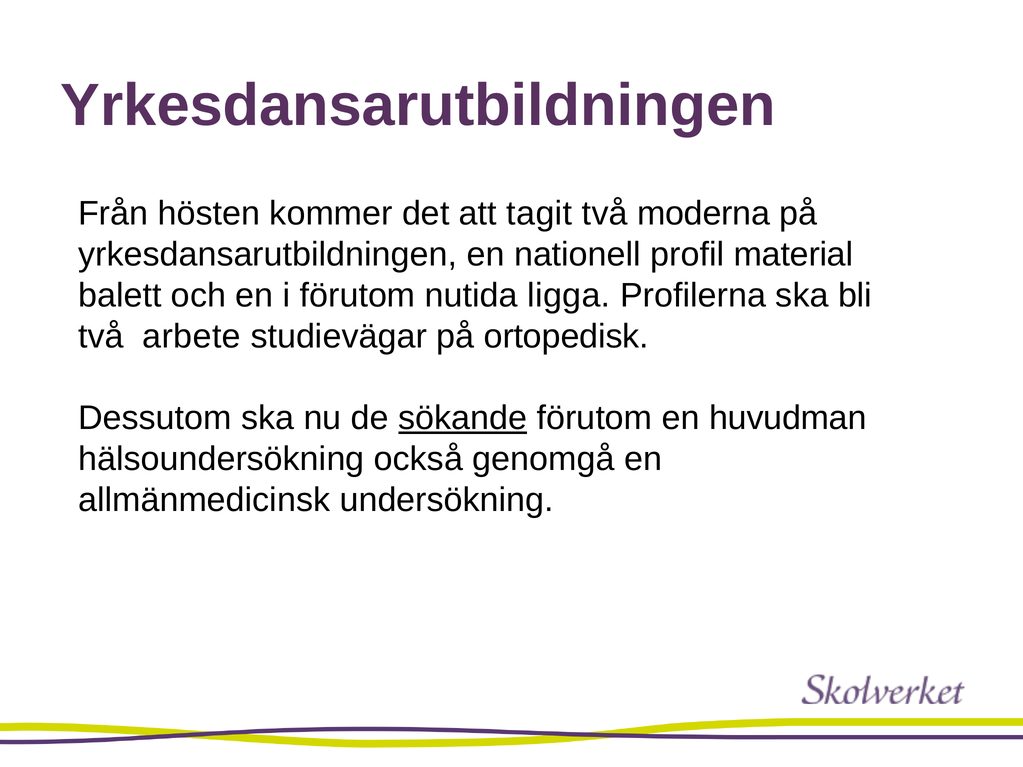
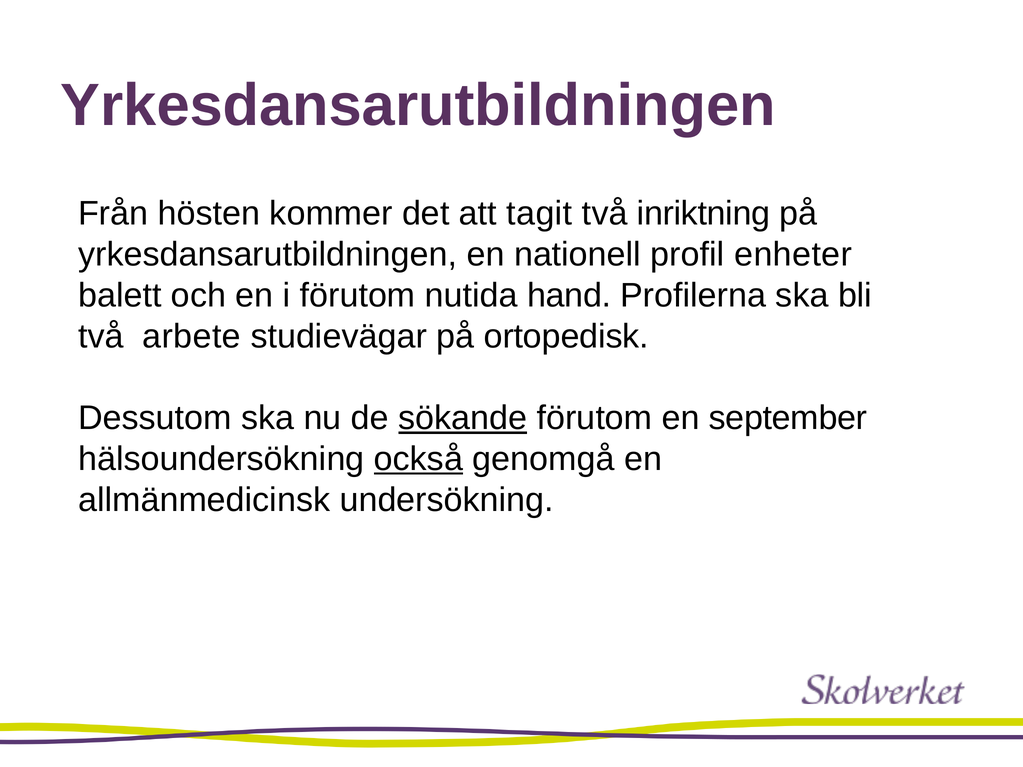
moderna: moderna -> inriktning
material: material -> enheter
ligga: ligga -> hand
huvudman: huvudman -> september
också underline: none -> present
